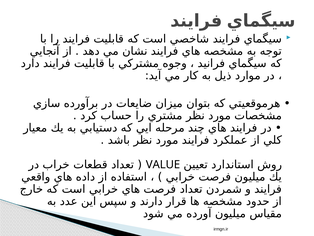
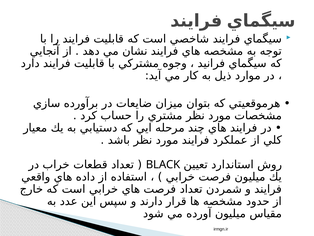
VALUE: VALUE -> BLACK
